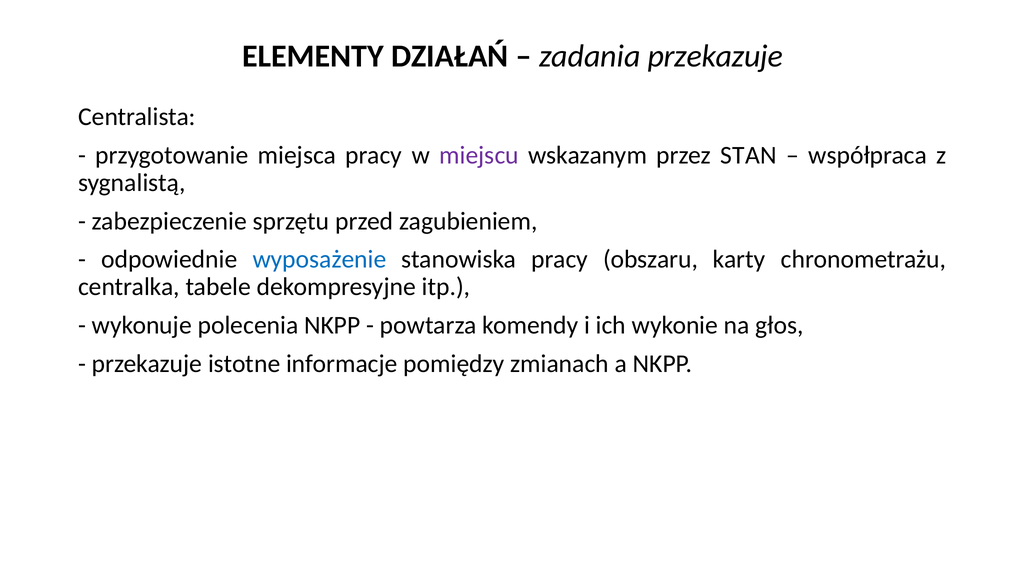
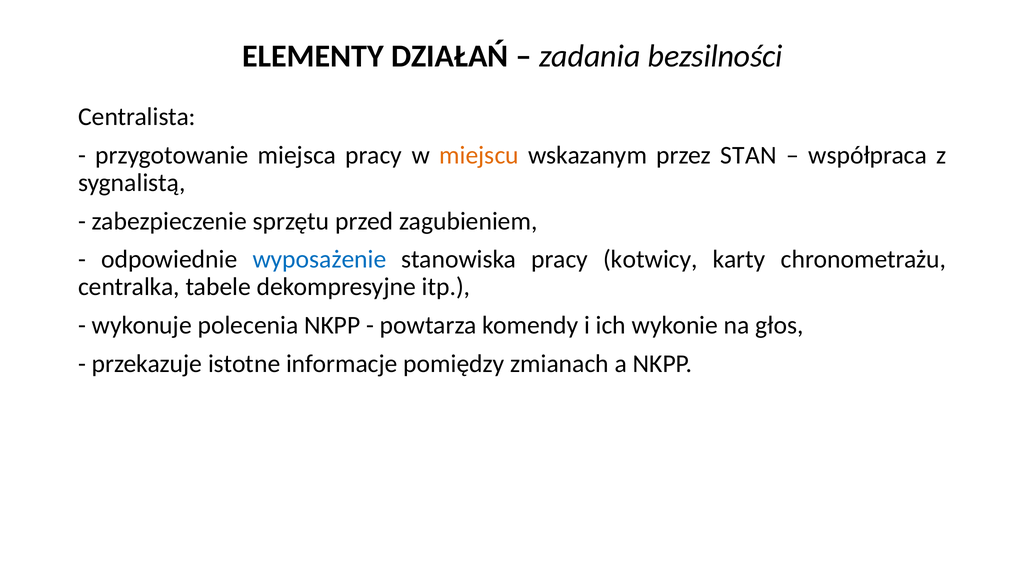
zadania przekazuje: przekazuje -> bezsilności
miejscu colour: purple -> orange
obszaru: obszaru -> kotwicy
